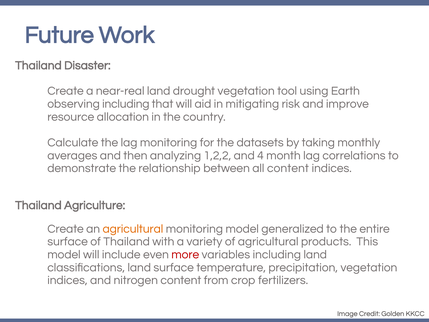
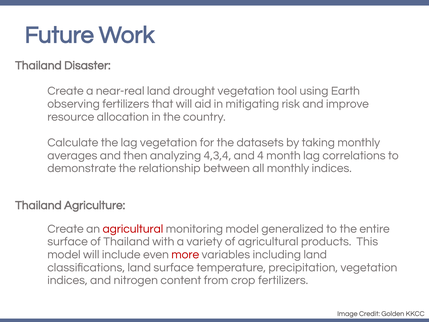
observing including: including -> fertilizers
lag monitoring: monitoring -> vegetation
1,2,2: 1,2,2 -> 4,3,4
all content: content -> monthly
agricultural at (133, 229) colour: orange -> red
